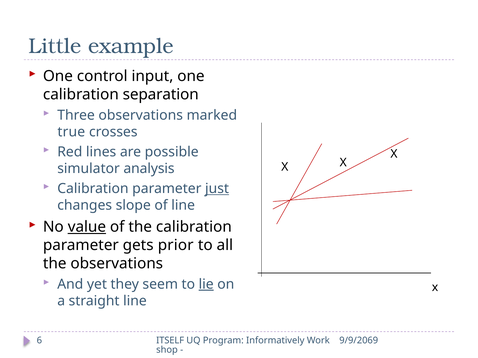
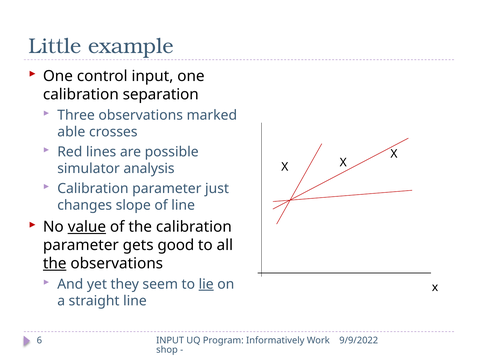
true: true -> able
just underline: present -> none
prior: prior -> good
the at (55, 264) underline: none -> present
ITSELF at (170, 341): ITSELF -> INPUT
9/9/2069: 9/9/2069 -> 9/9/2022
